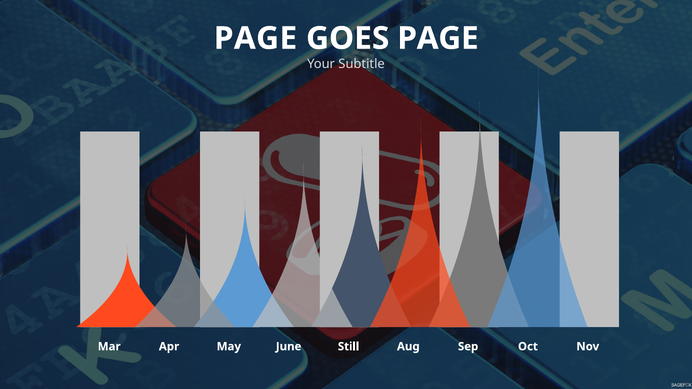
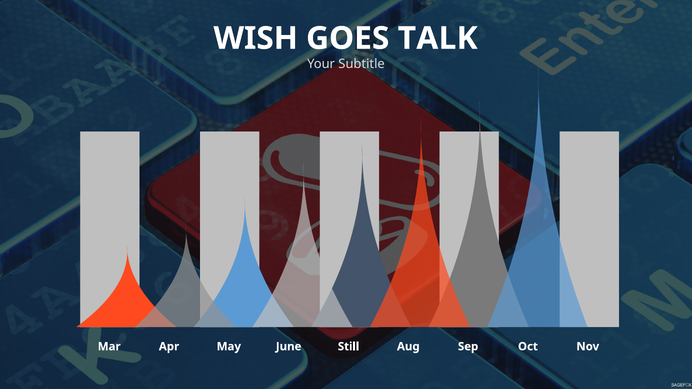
PAGE at (256, 38): PAGE -> WISH
PAGE at (438, 38): PAGE -> TALK
